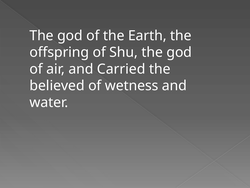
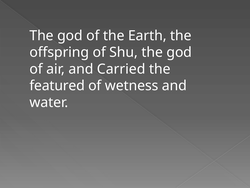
believed: believed -> featured
